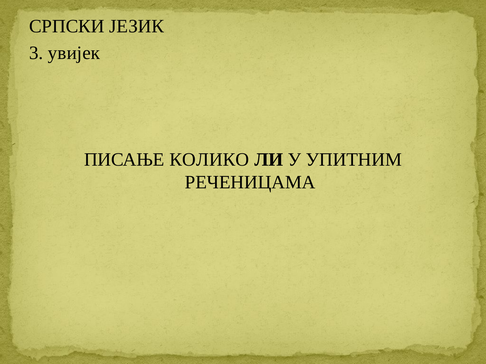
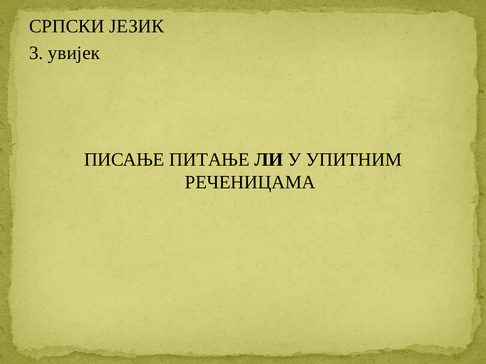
КОЛИКО: КОЛИКО -> ПИТАЊЕ
